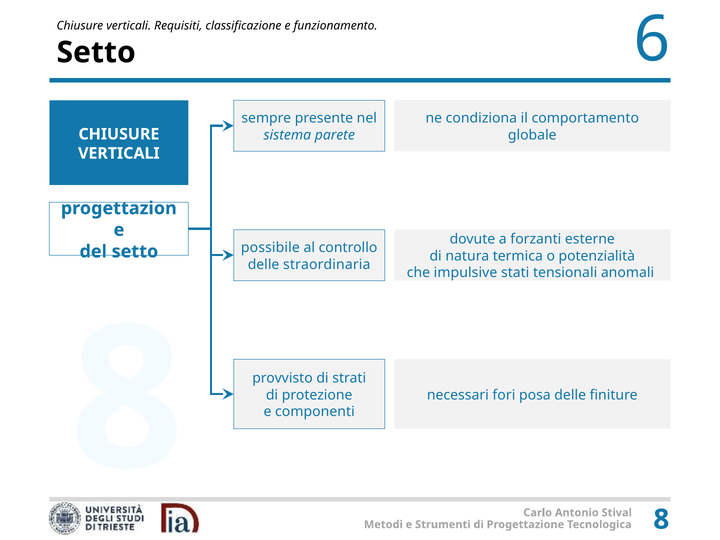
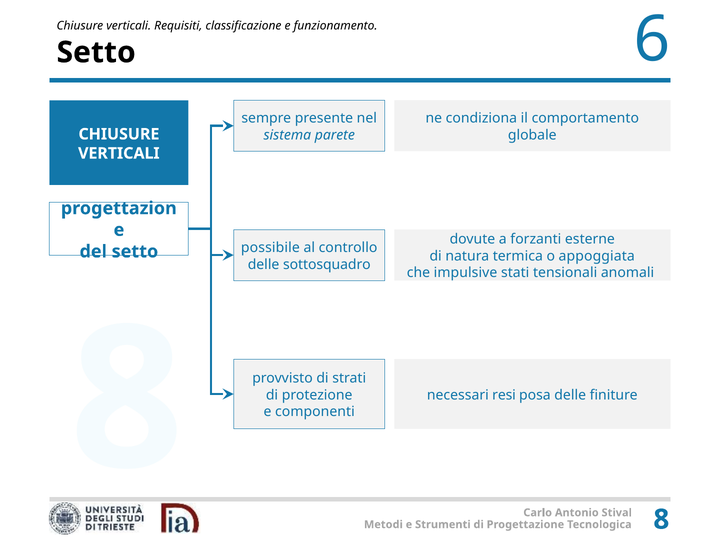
potenzialità: potenzialità -> appoggiata
straordinaria: straordinaria -> sottosquadro
fori: fori -> resi
